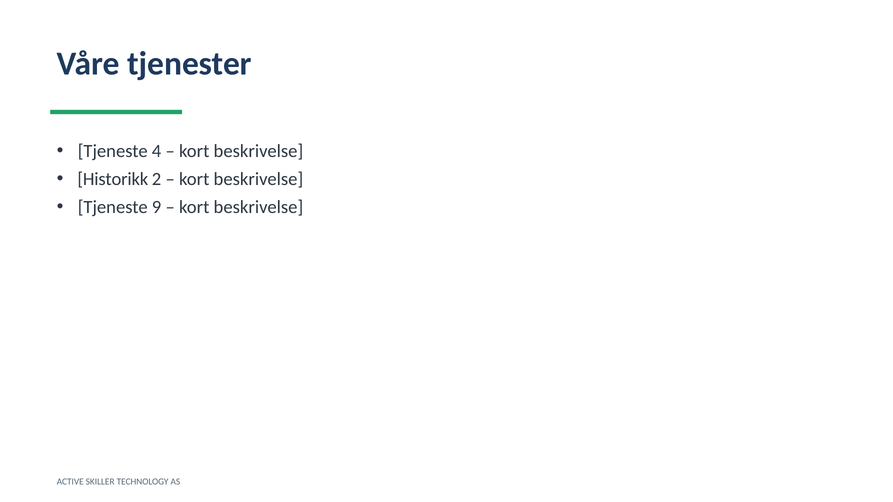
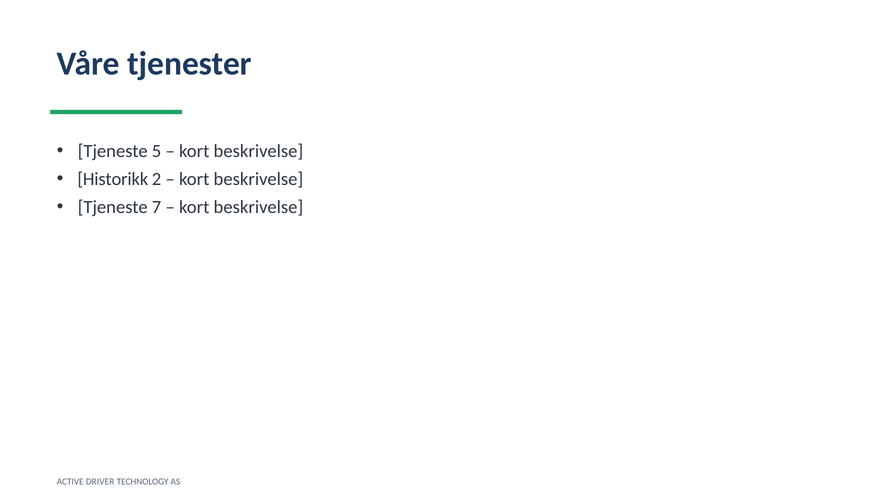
4: 4 -> 5
9: 9 -> 7
SKILLER: SKILLER -> DRIVER
